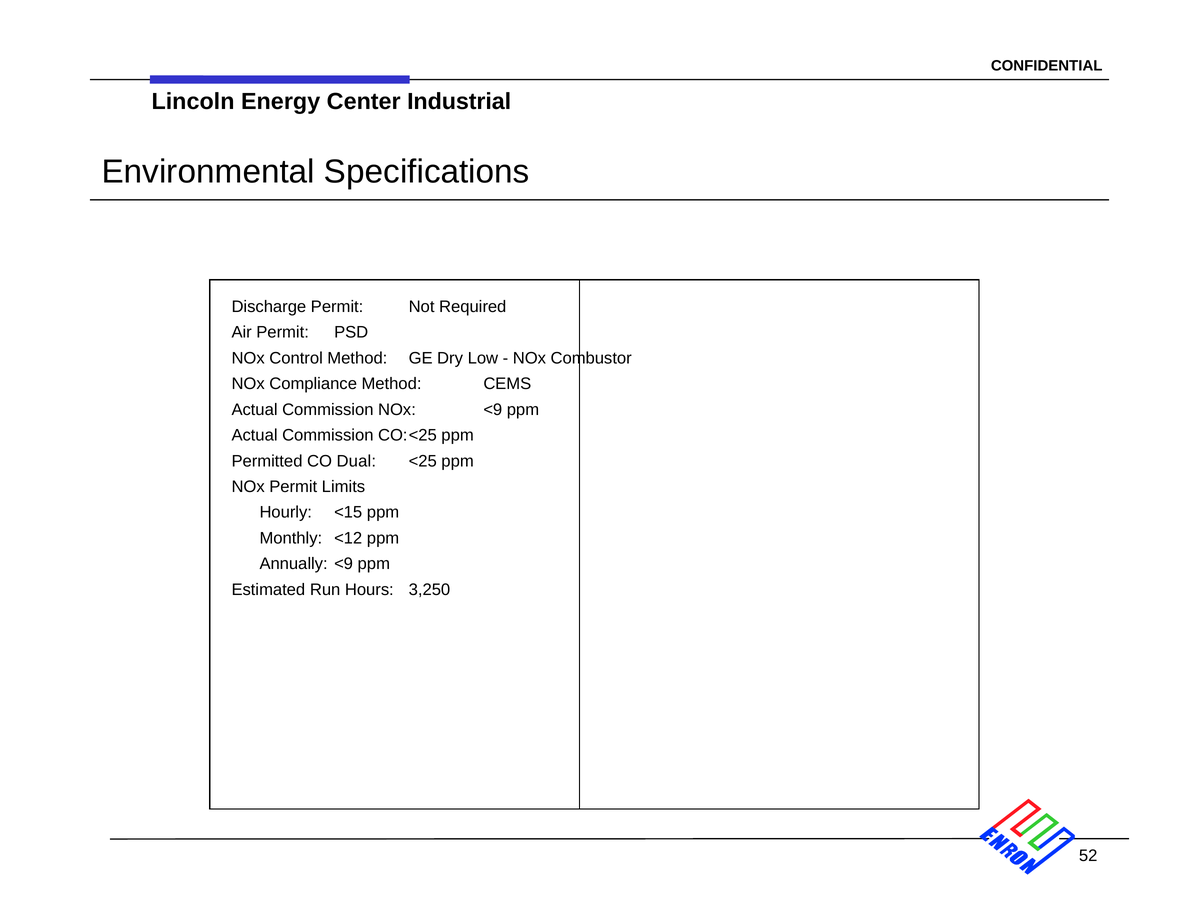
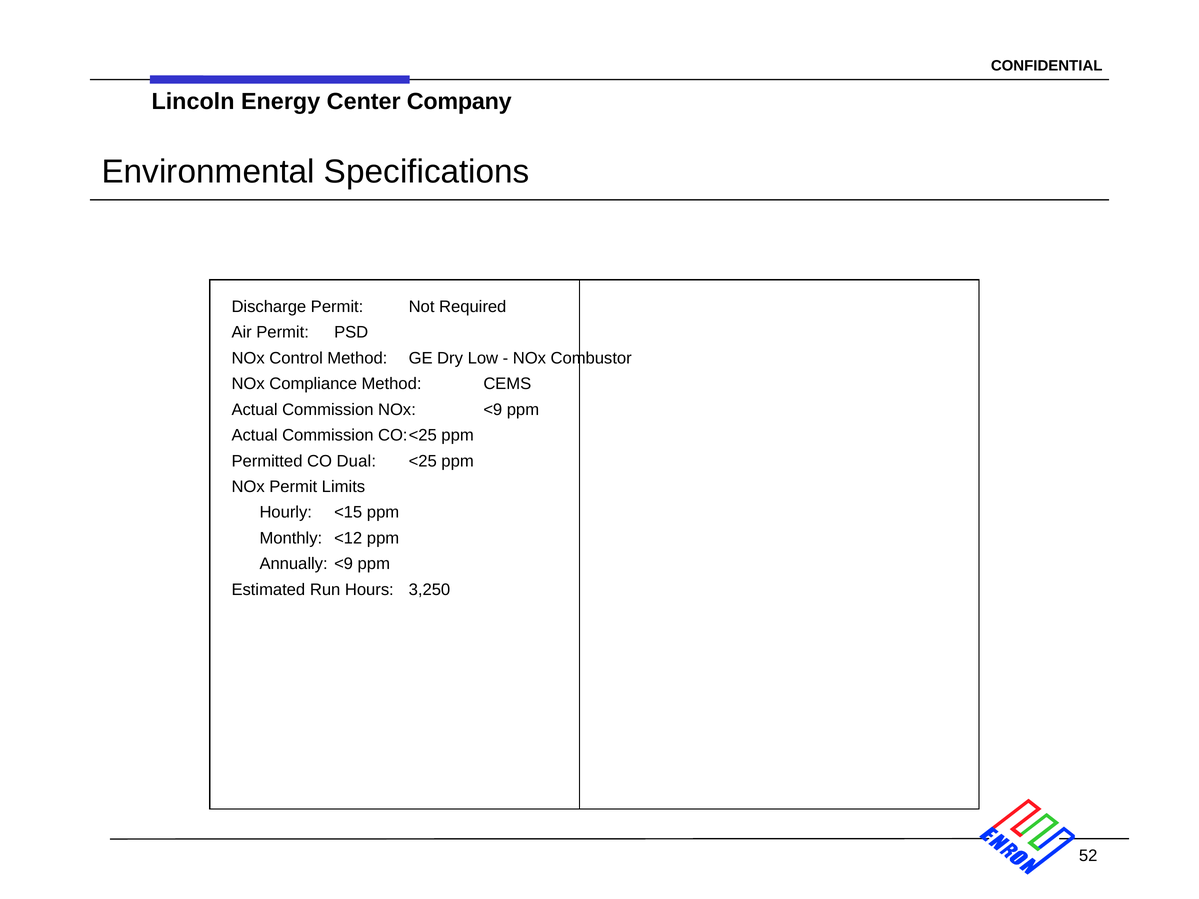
Industrial: Industrial -> Company
